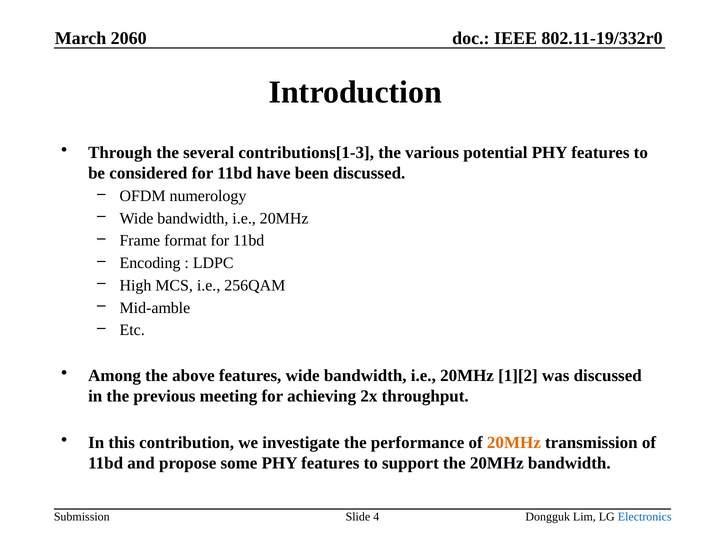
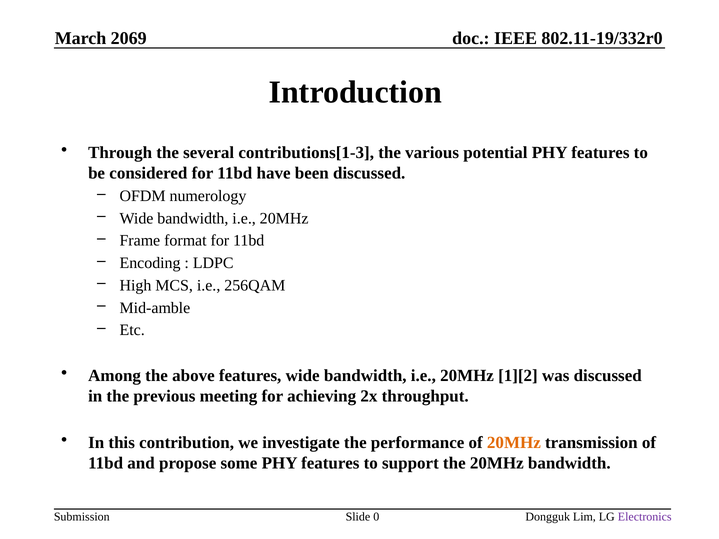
2060: 2060 -> 2069
4: 4 -> 0
Electronics colour: blue -> purple
